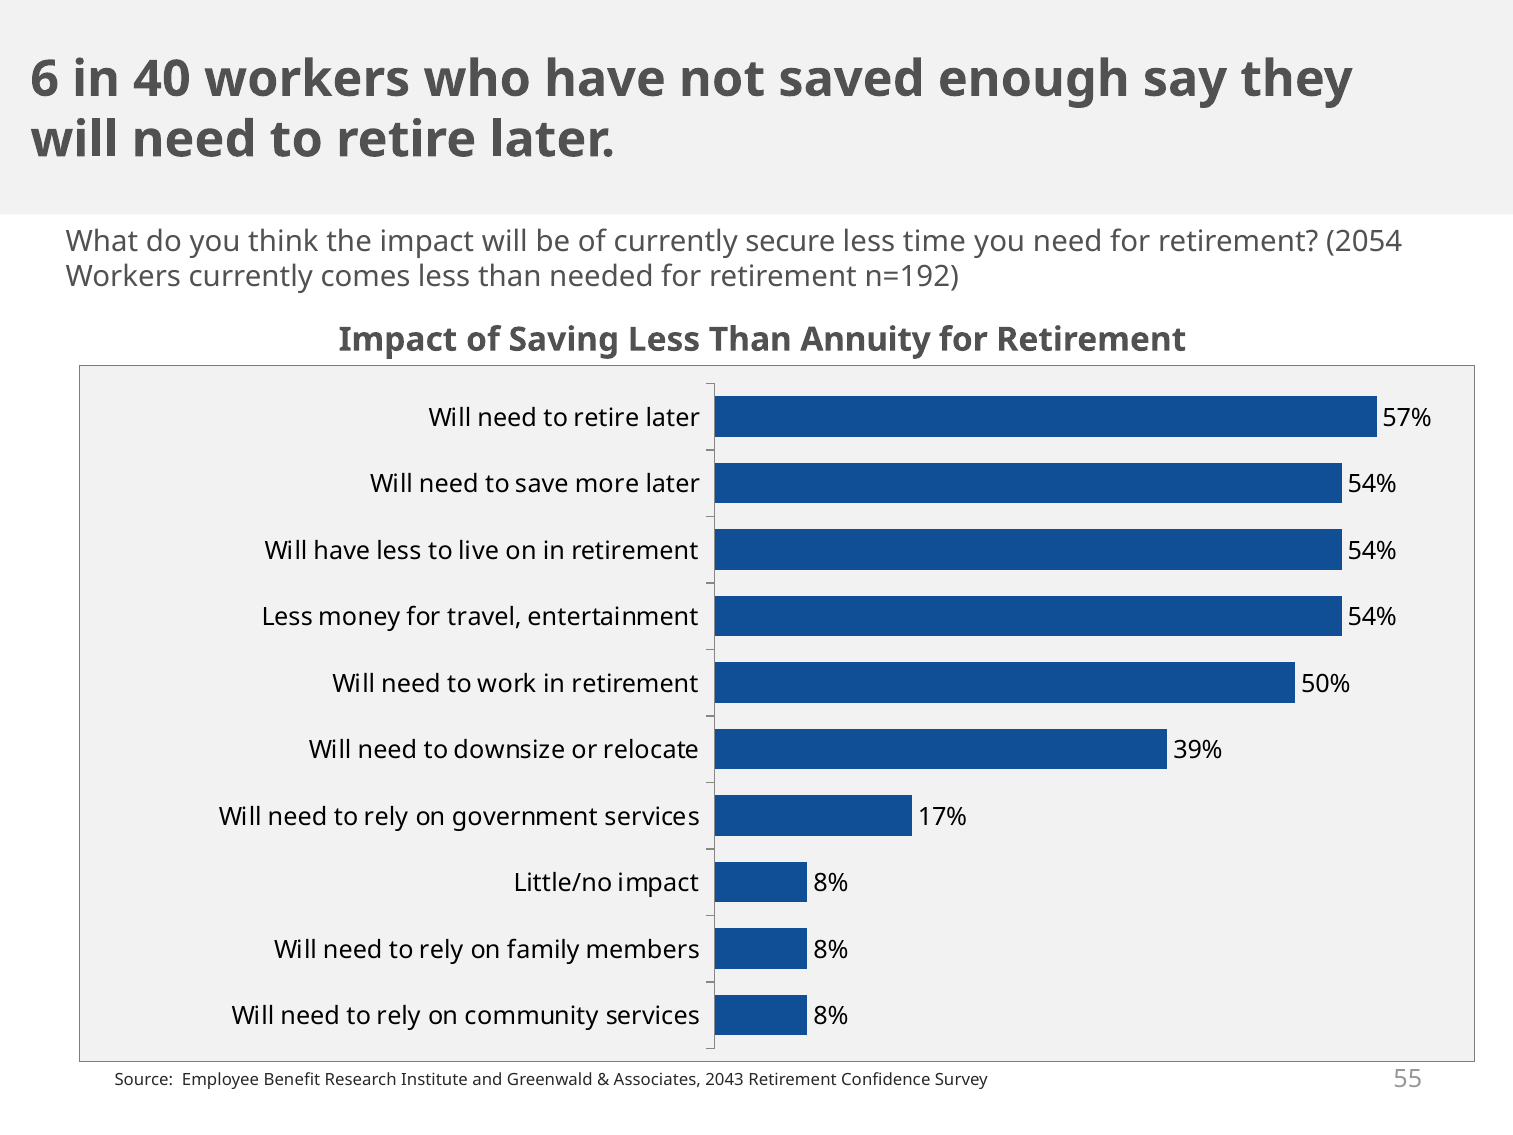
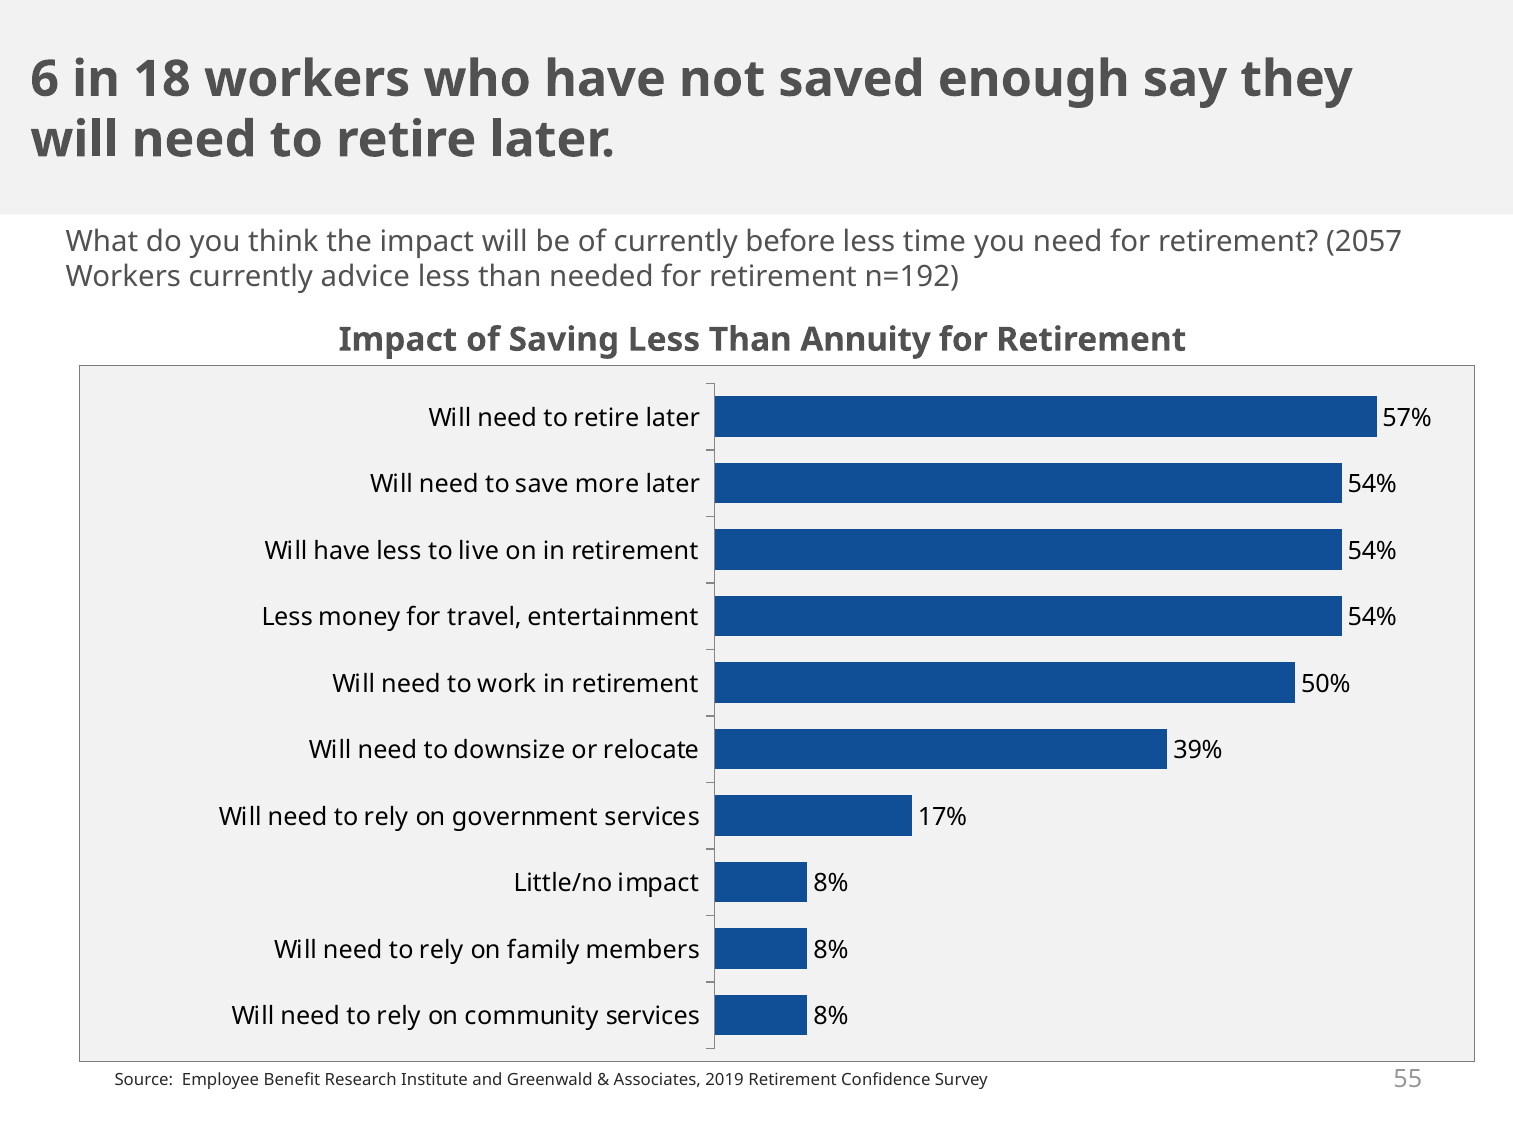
40: 40 -> 18
secure: secure -> before
2054: 2054 -> 2057
comes: comes -> advice
2043: 2043 -> 2019
